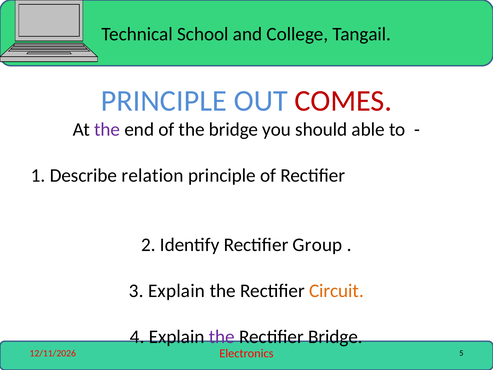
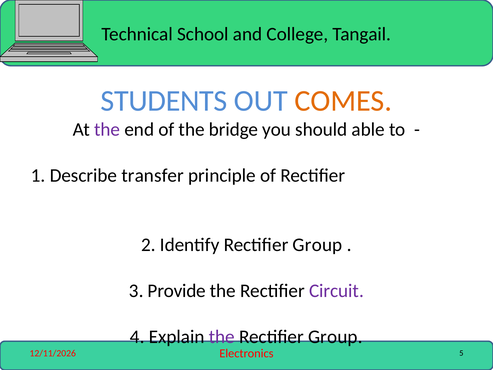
PRINCIPLE at (164, 101): PRINCIPLE -> STUDENTS
COMES colour: red -> orange
relation: relation -> transfer
3 Explain: Explain -> Provide
Circuit colour: orange -> purple
Bridge at (335, 337): Bridge -> Group
